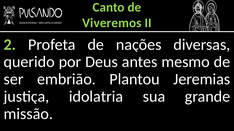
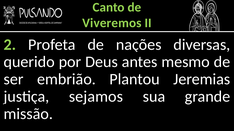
idolatria: idolatria -> sejamos
